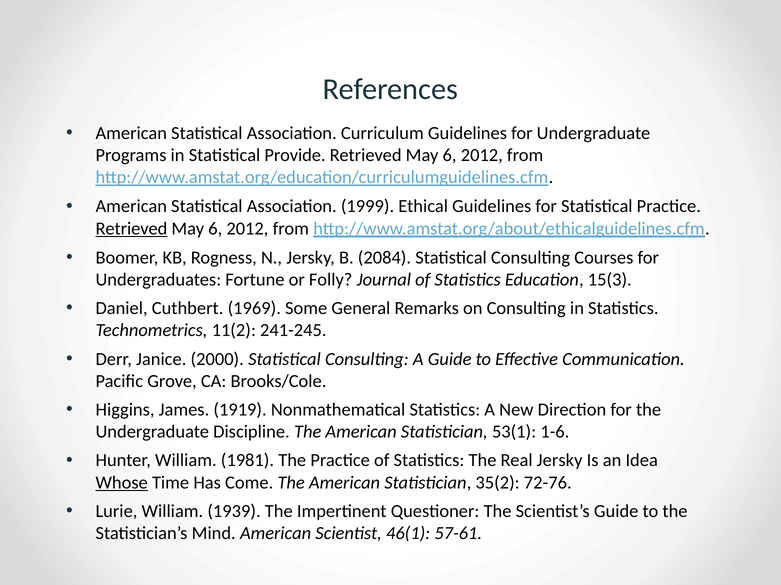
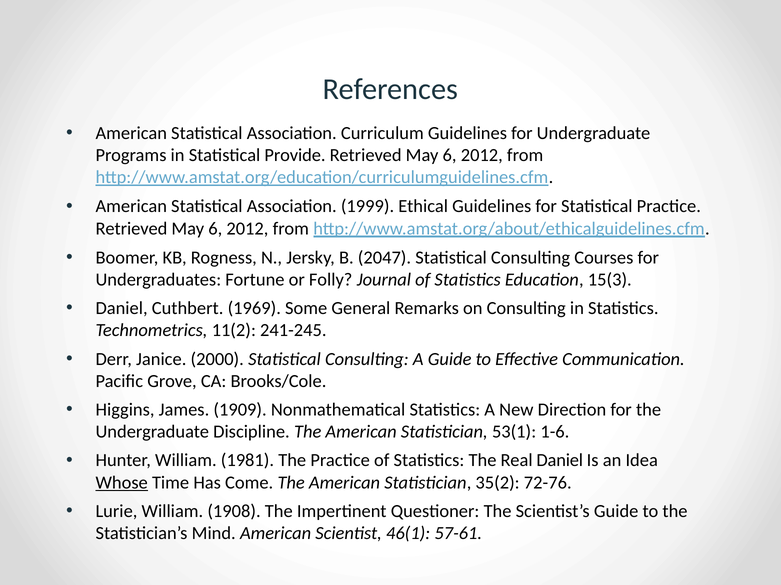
Retrieved at (131, 229) underline: present -> none
2084: 2084 -> 2047
1919: 1919 -> 1909
Real Jersky: Jersky -> Daniel
1939: 1939 -> 1908
